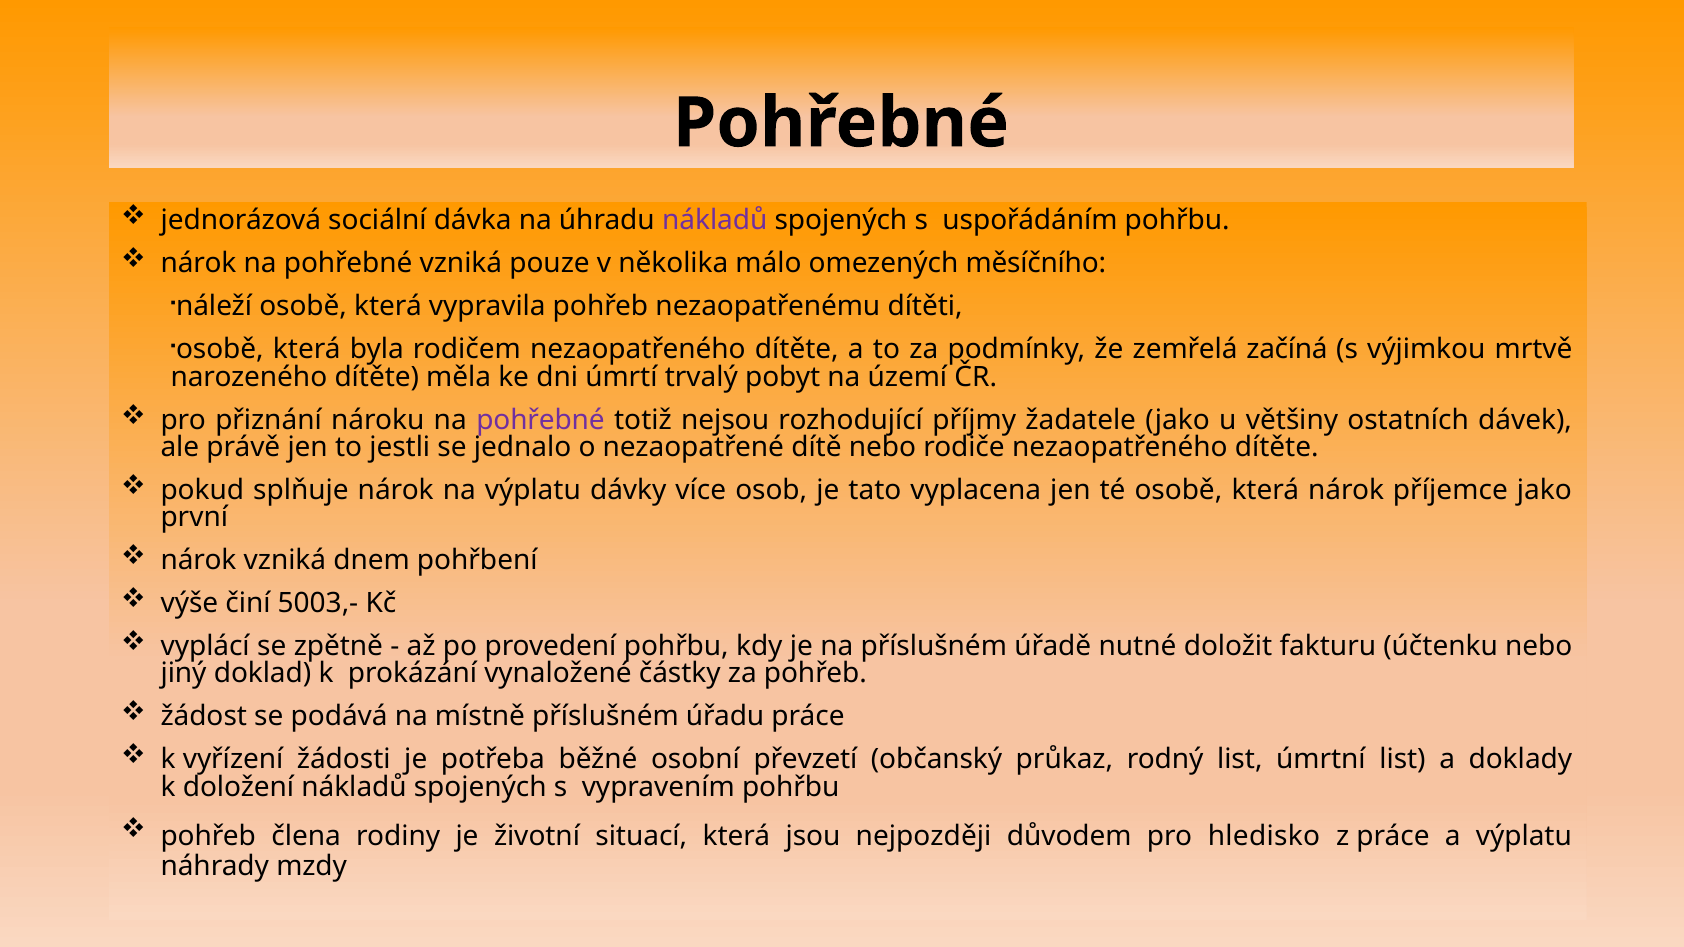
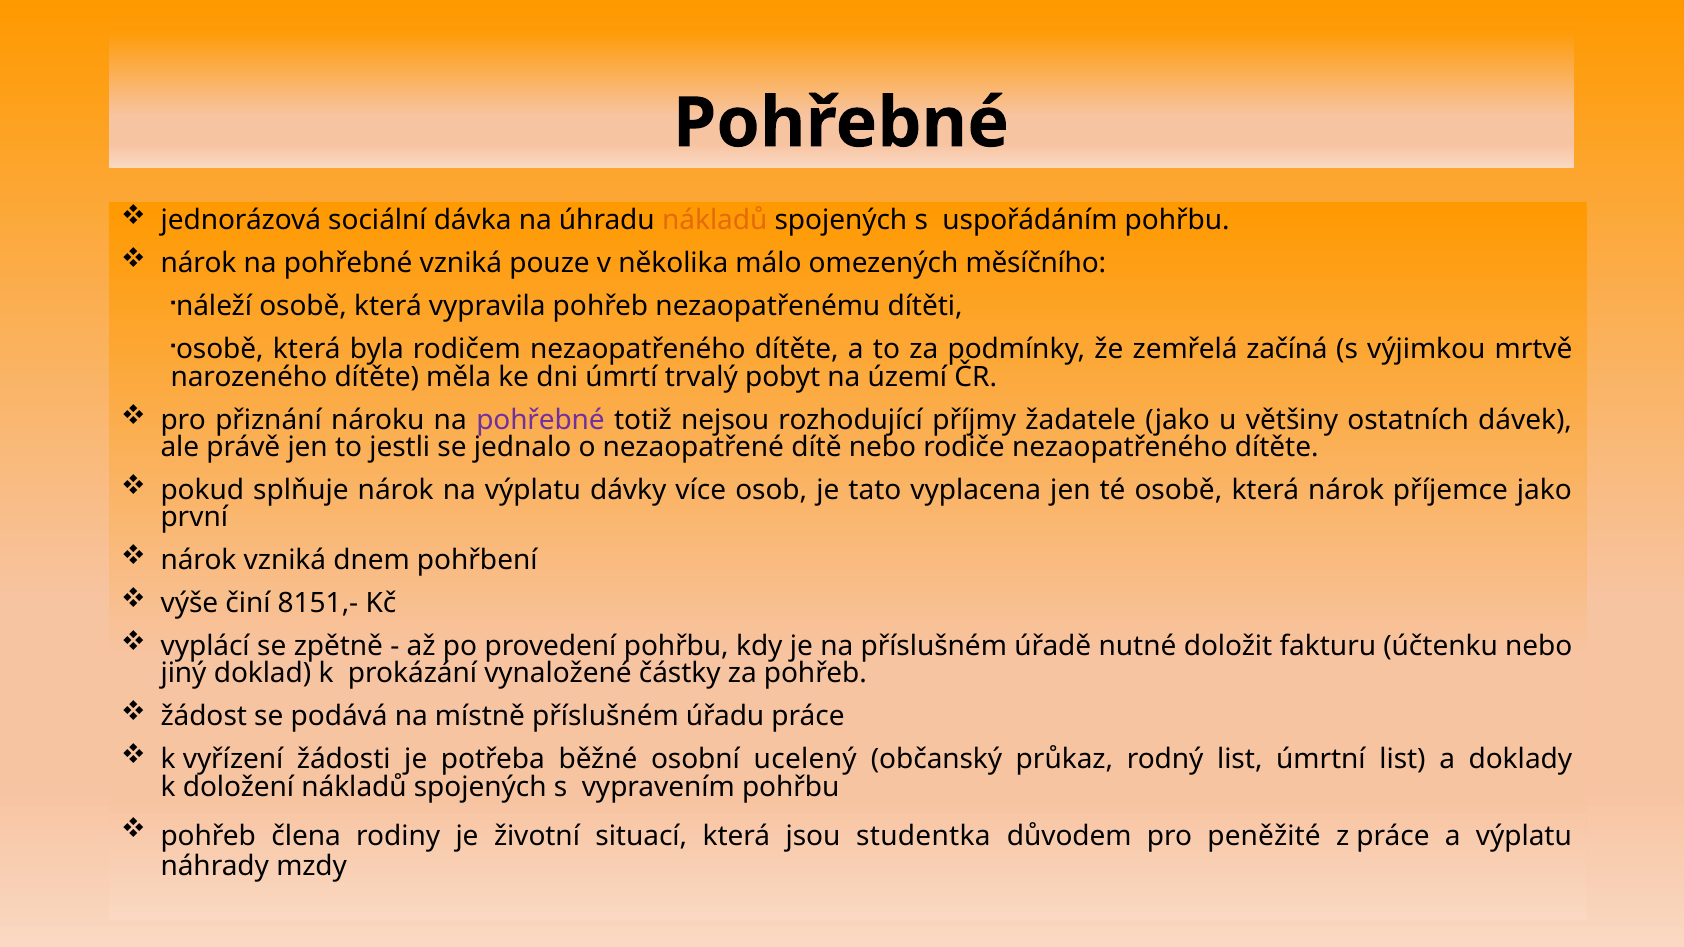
nákladů at (715, 221) colour: purple -> orange
5003,-: 5003,- -> 8151,-
převzetí: převzetí -> ucelený
nejpozději: nejpozději -> studentka
hledisko: hledisko -> peněžité
